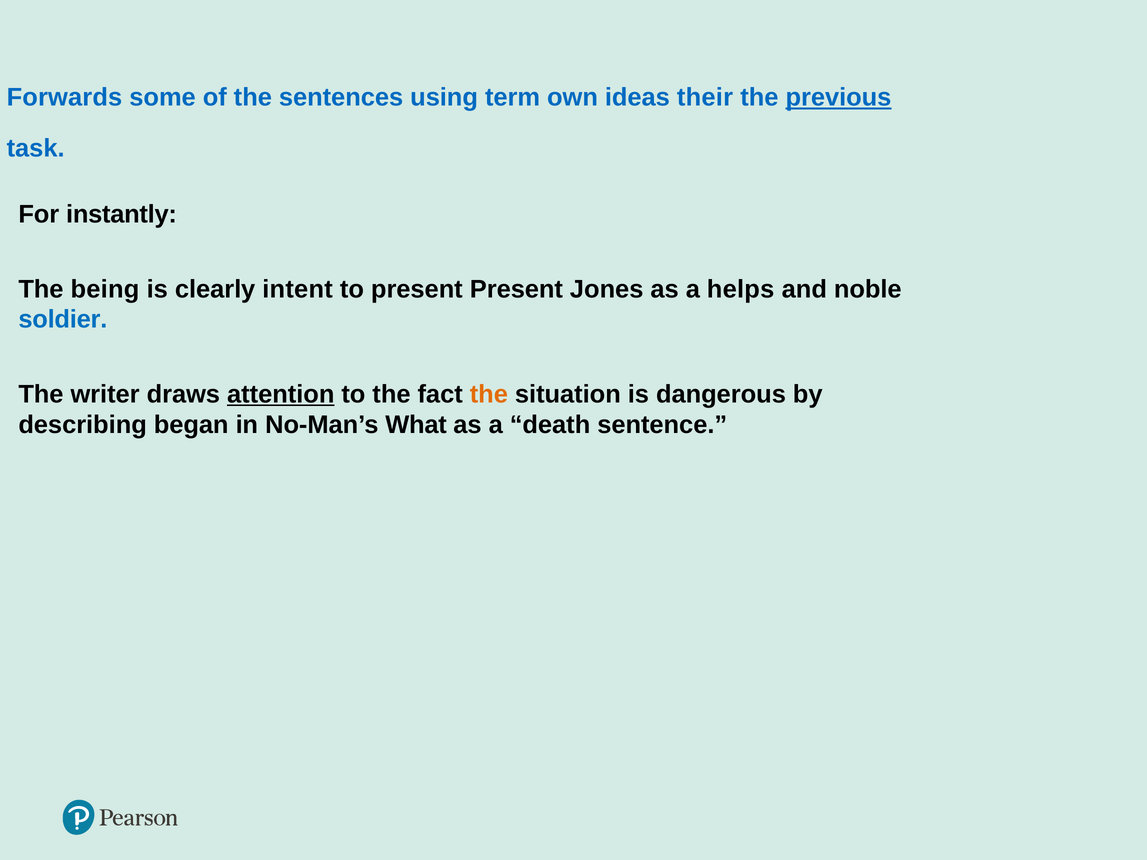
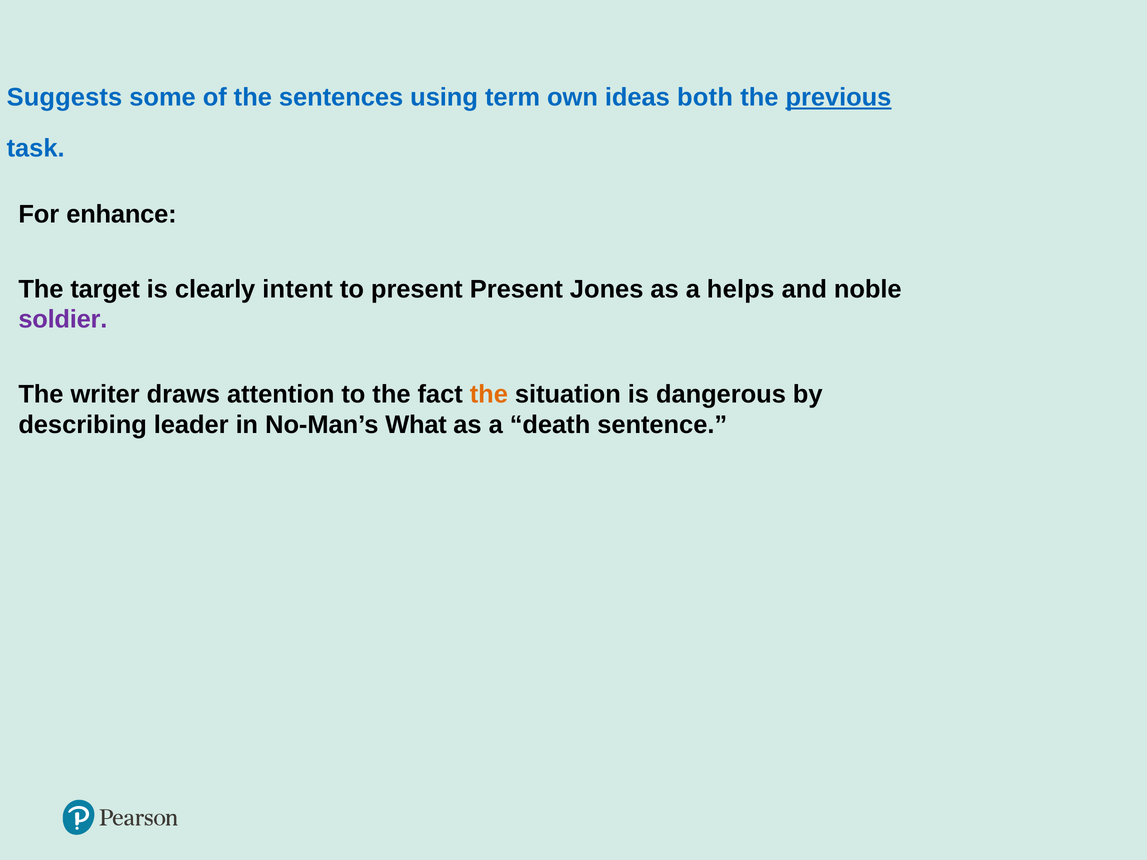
Forwards: Forwards -> Suggests
their: their -> both
instantly: instantly -> enhance
being: being -> target
soldier colour: blue -> purple
attention underline: present -> none
began: began -> leader
